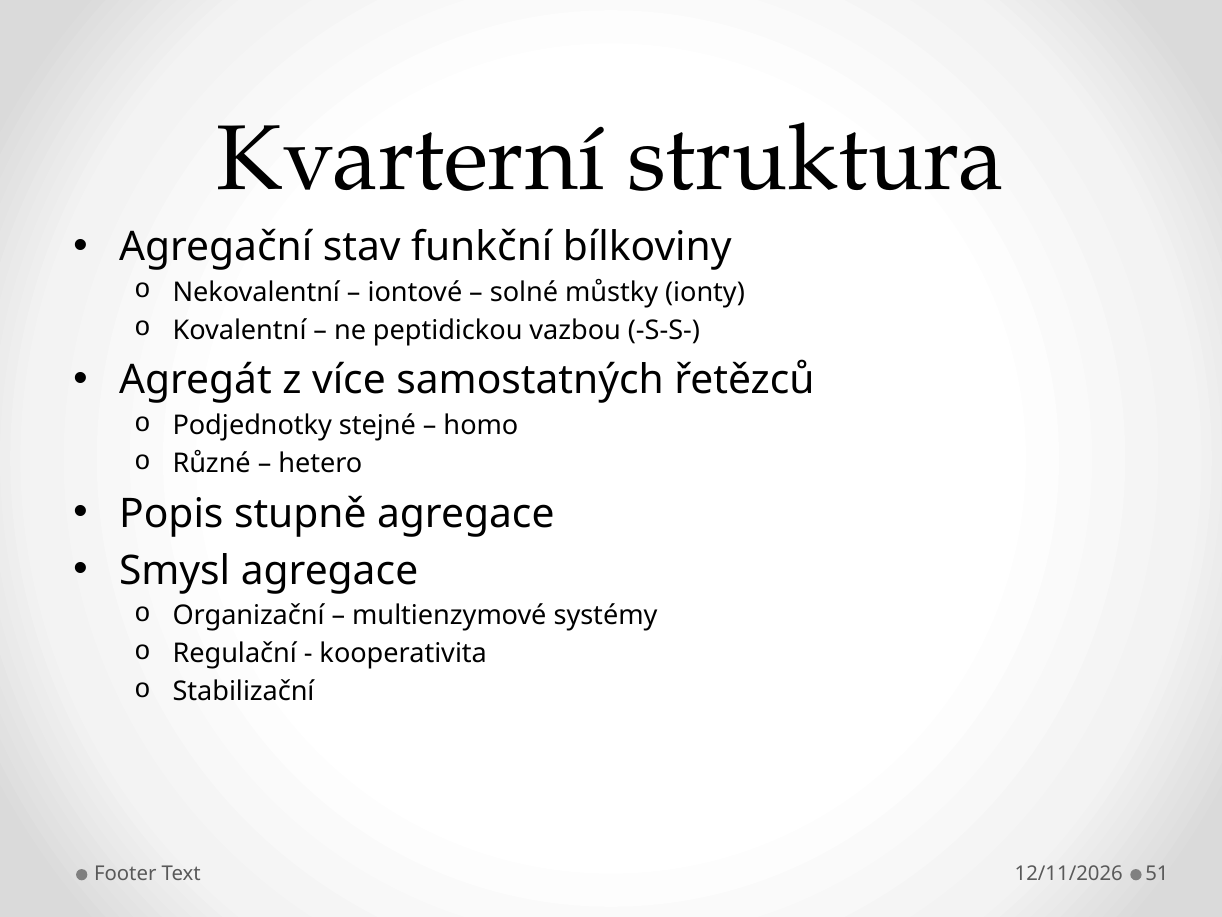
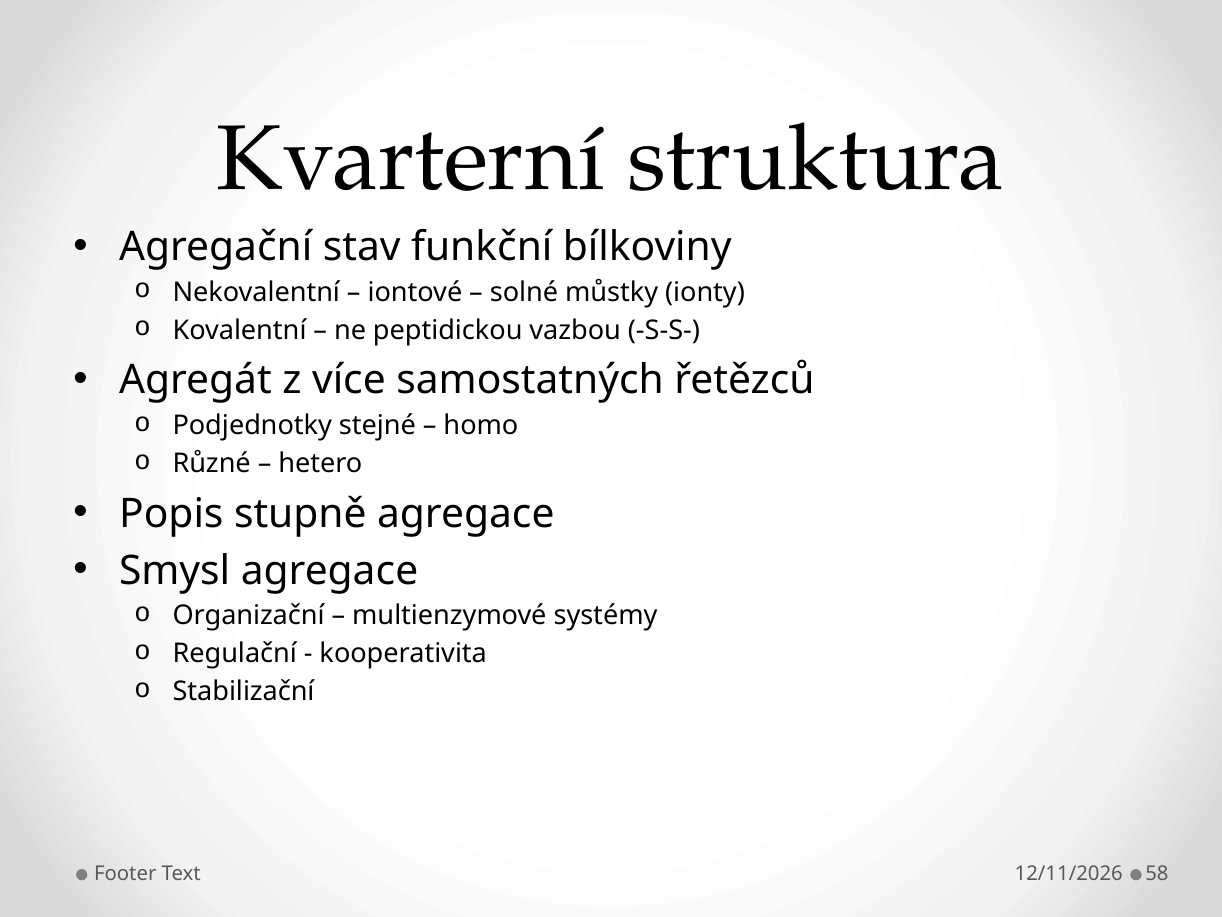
51: 51 -> 58
